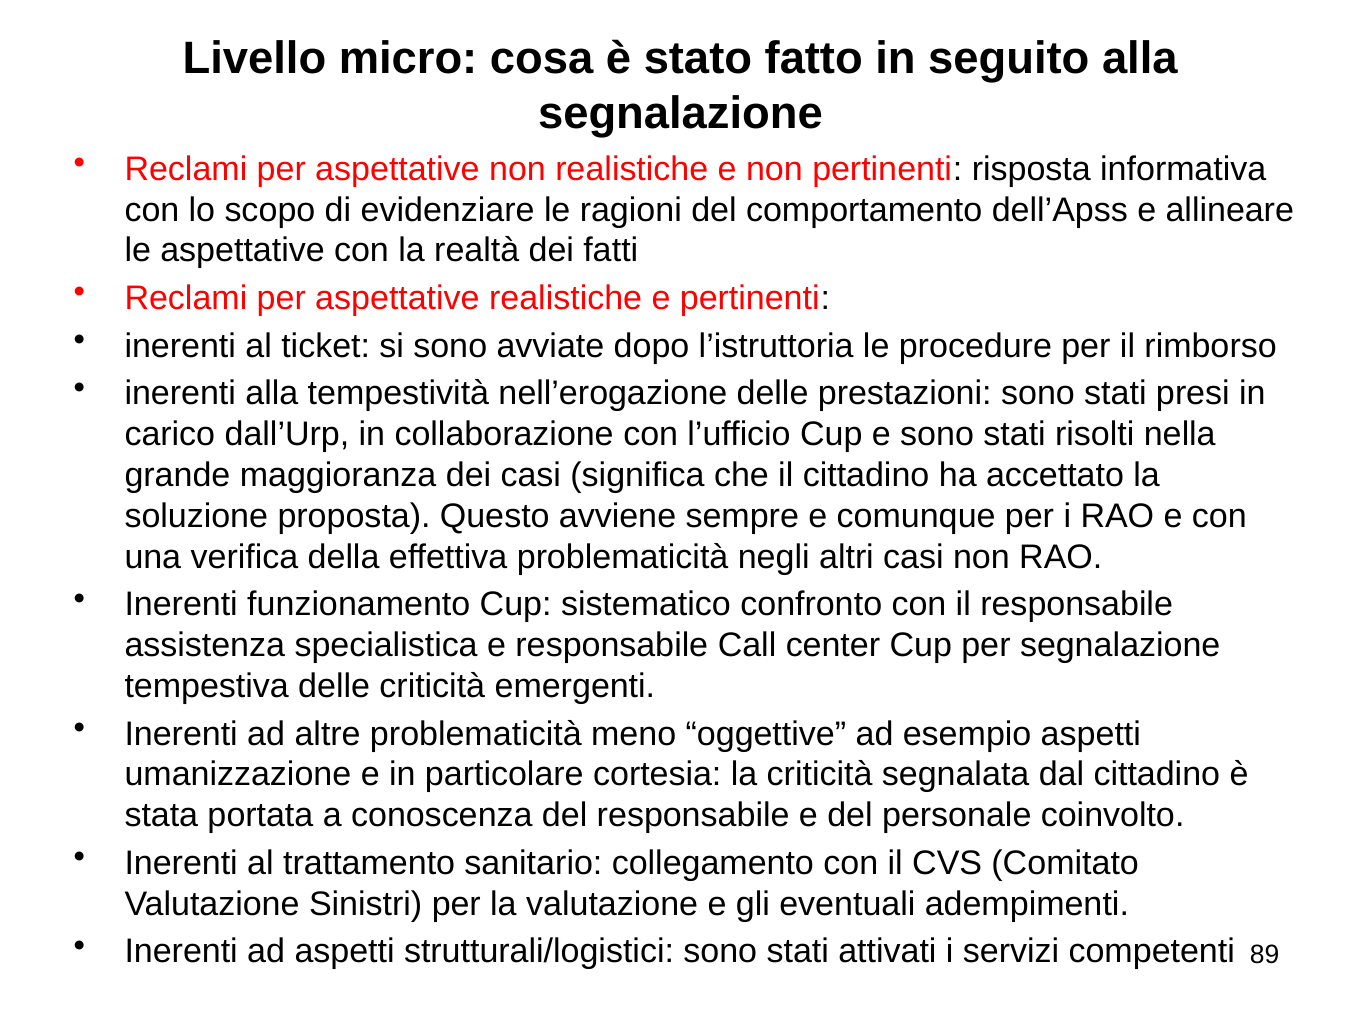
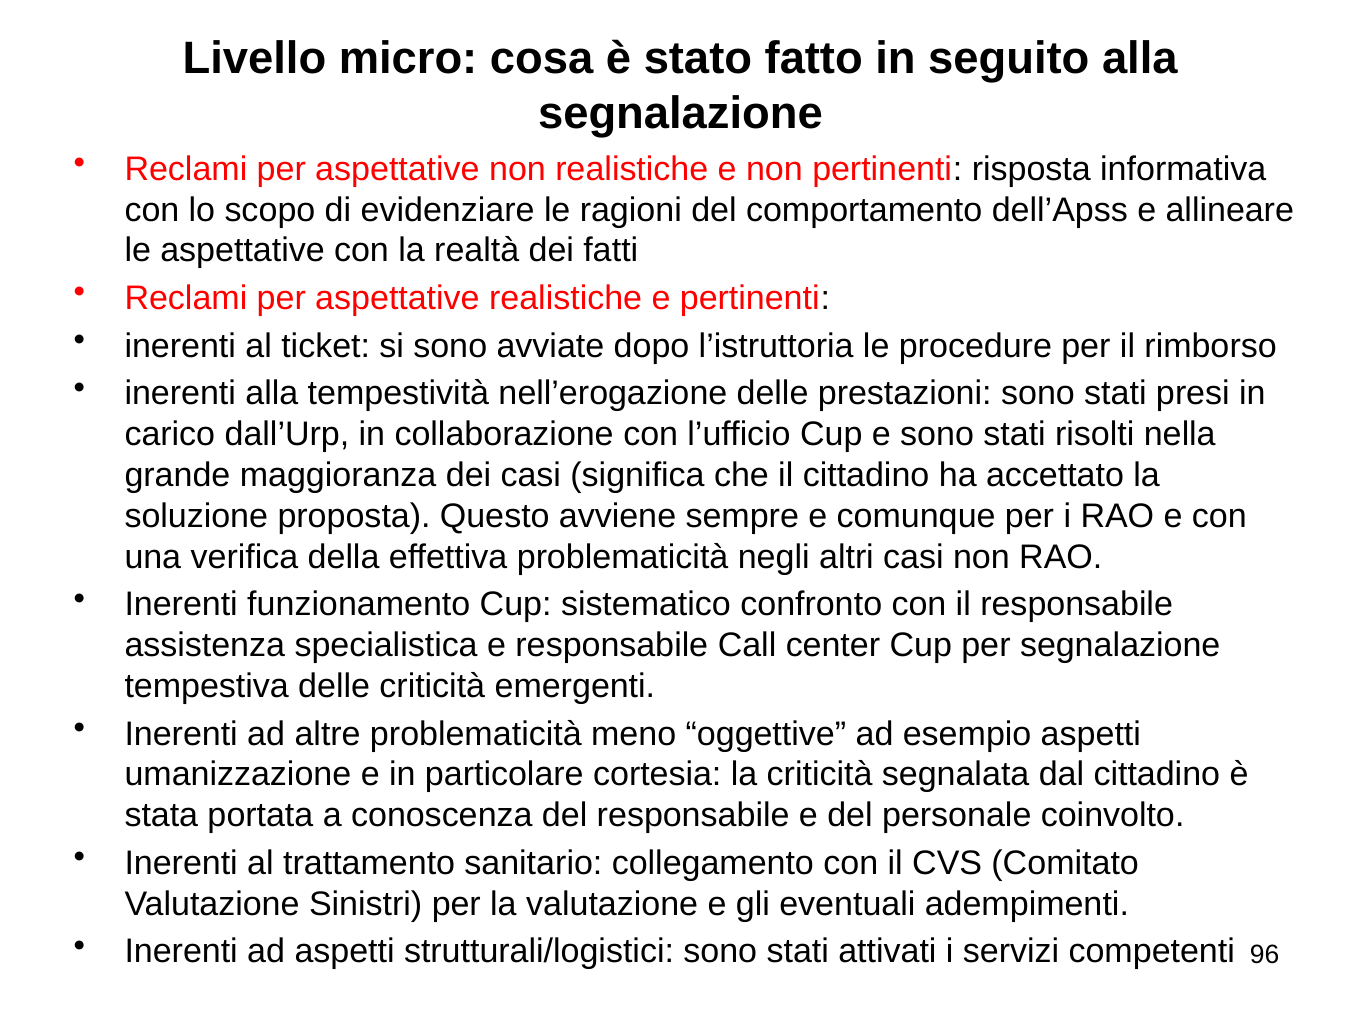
89: 89 -> 96
